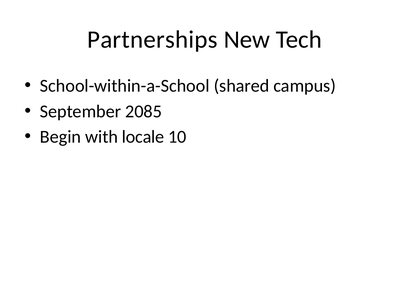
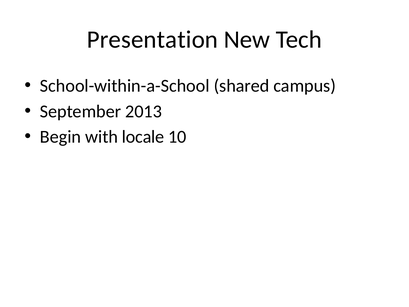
Partnerships: Partnerships -> Presentation
2085: 2085 -> 2013
